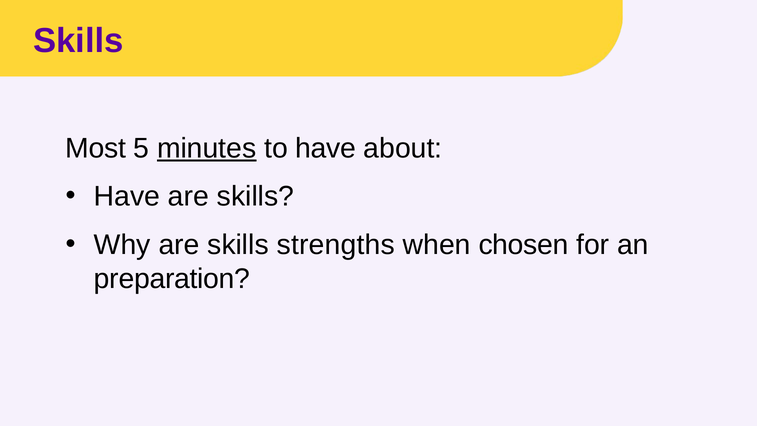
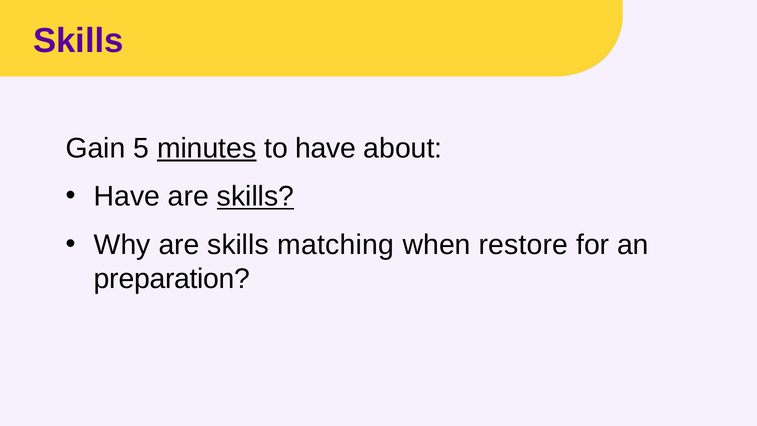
Most: Most -> Gain
skills at (255, 196) underline: none -> present
strengths: strengths -> matching
chosen: chosen -> restore
